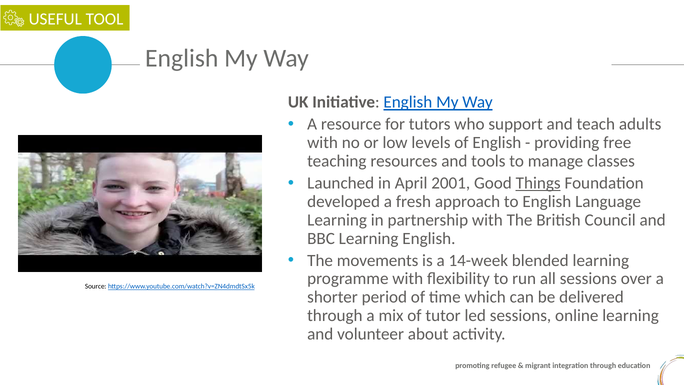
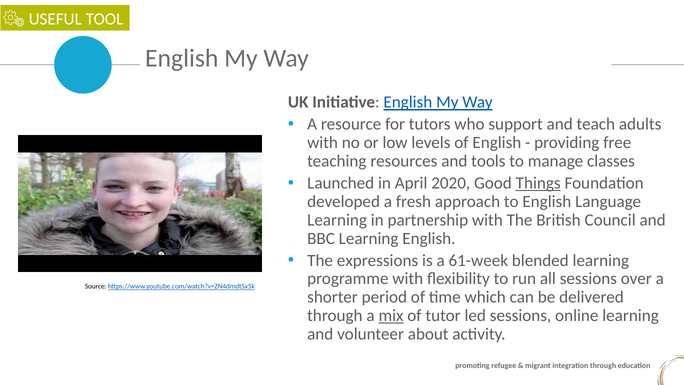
2001: 2001 -> 2020
movements: movements -> expressions
14-week: 14-week -> 61-week
mix underline: none -> present
